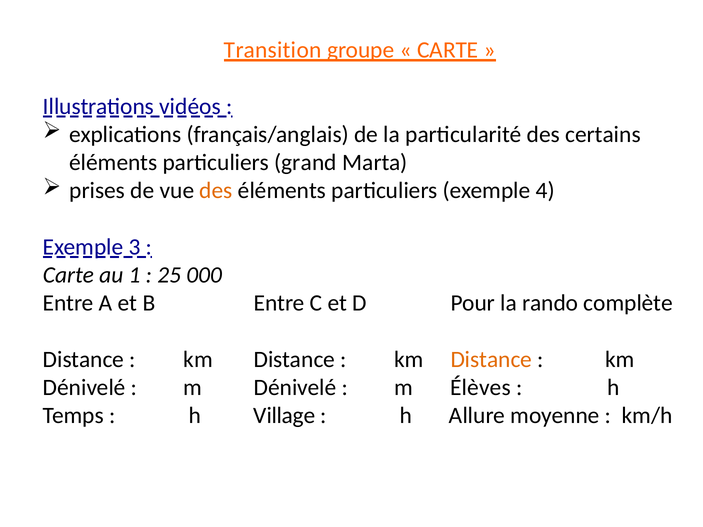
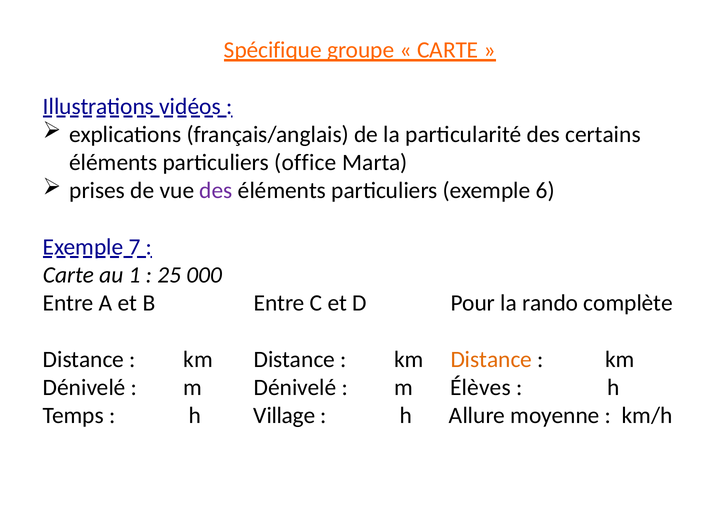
Transition: Transition -> Spécifique
grand: grand -> office
des at (216, 191) colour: orange -> purple
4: 4 -> 6
3: 3 -> 7
